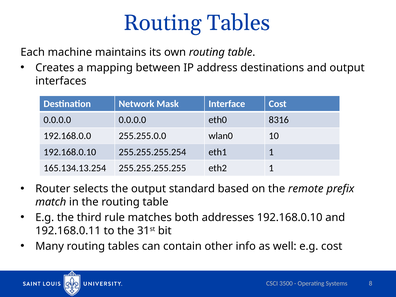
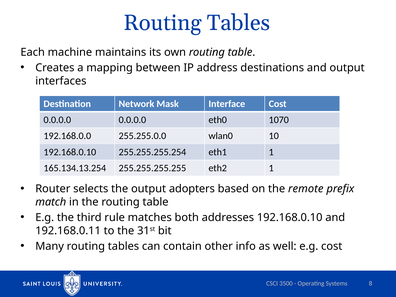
8316: 8316 -> 1070
standard: standard -> adopters
